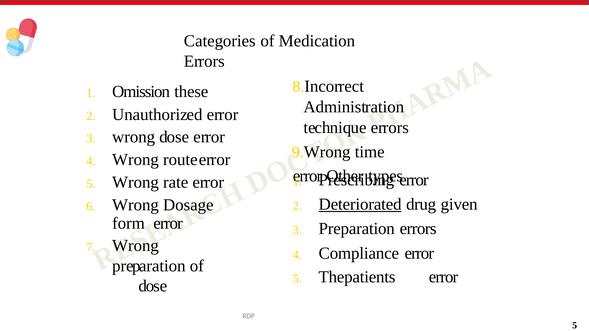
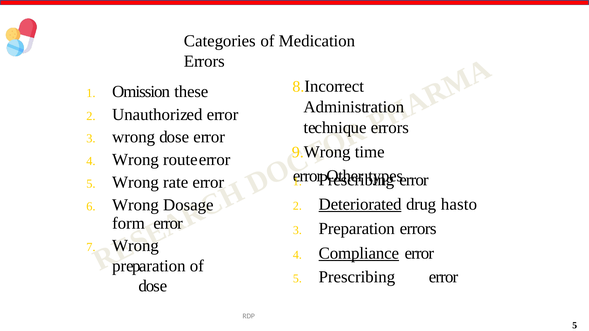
given: given -> hasto
Compliance underline: none -> present
5 Thepatients: Thepatients -> Prescribing
